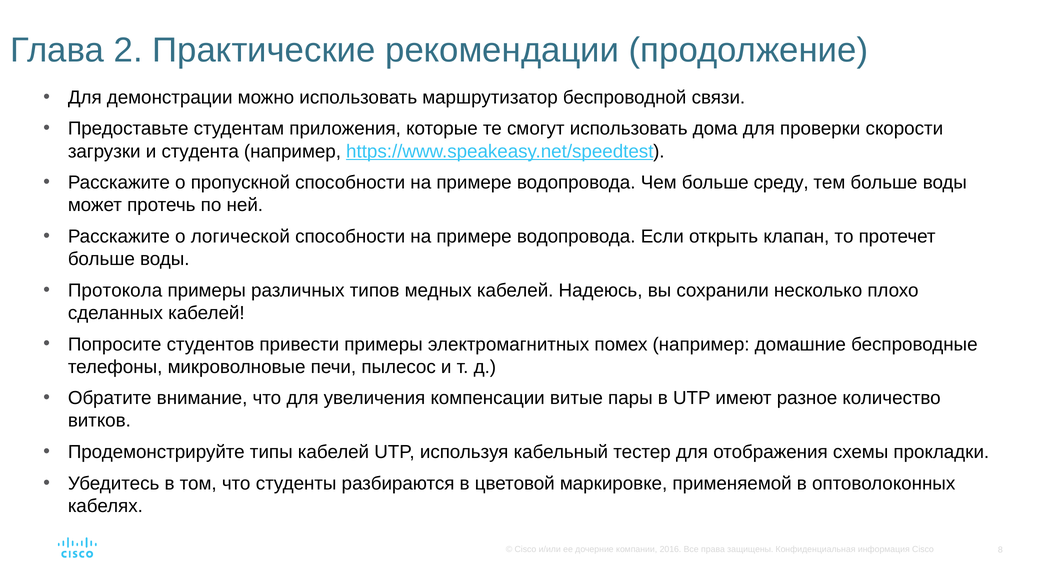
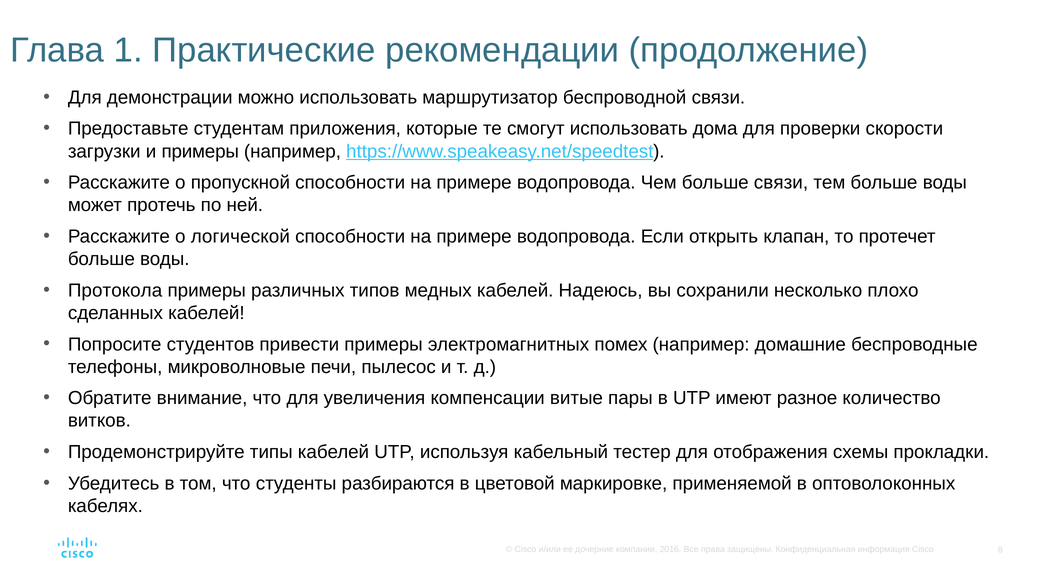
2: 2 -> 1
и студента: студента -> примеры
больше среду: среду -> связи
